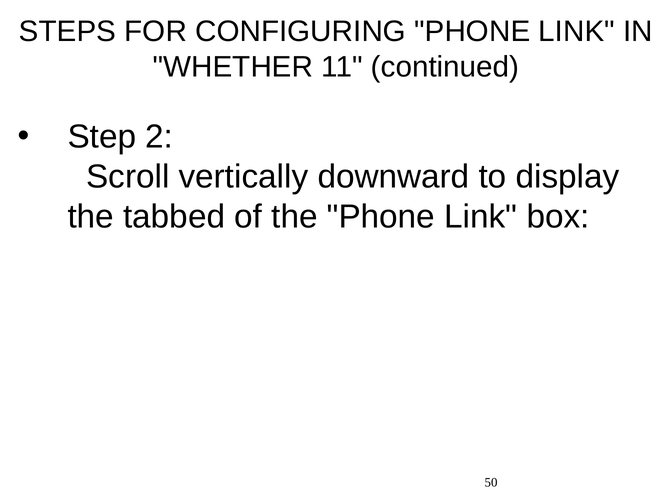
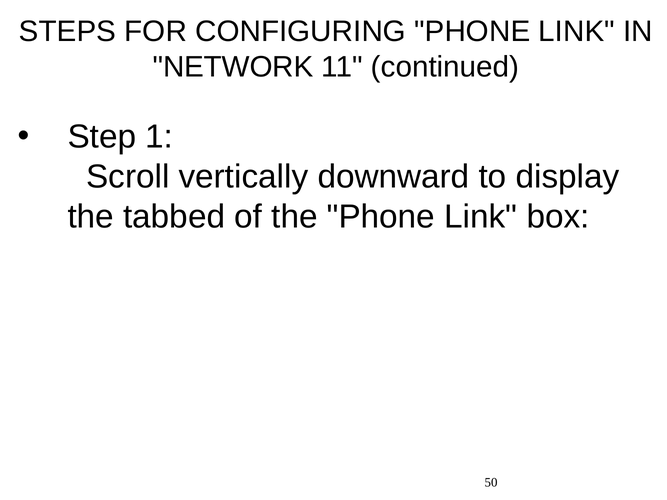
WHETHER: WHETHER -> NETWORK
2: 2 -> 1
